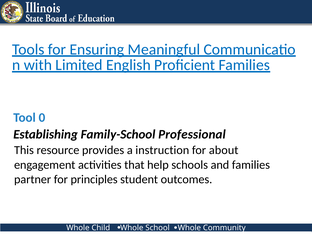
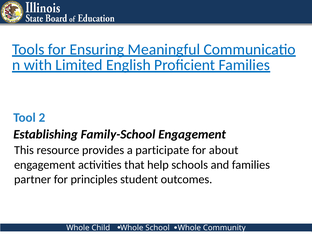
0: 0 -> 2
Family-School Professional: Professional -> Engagement
instruction: instruction -> participate
